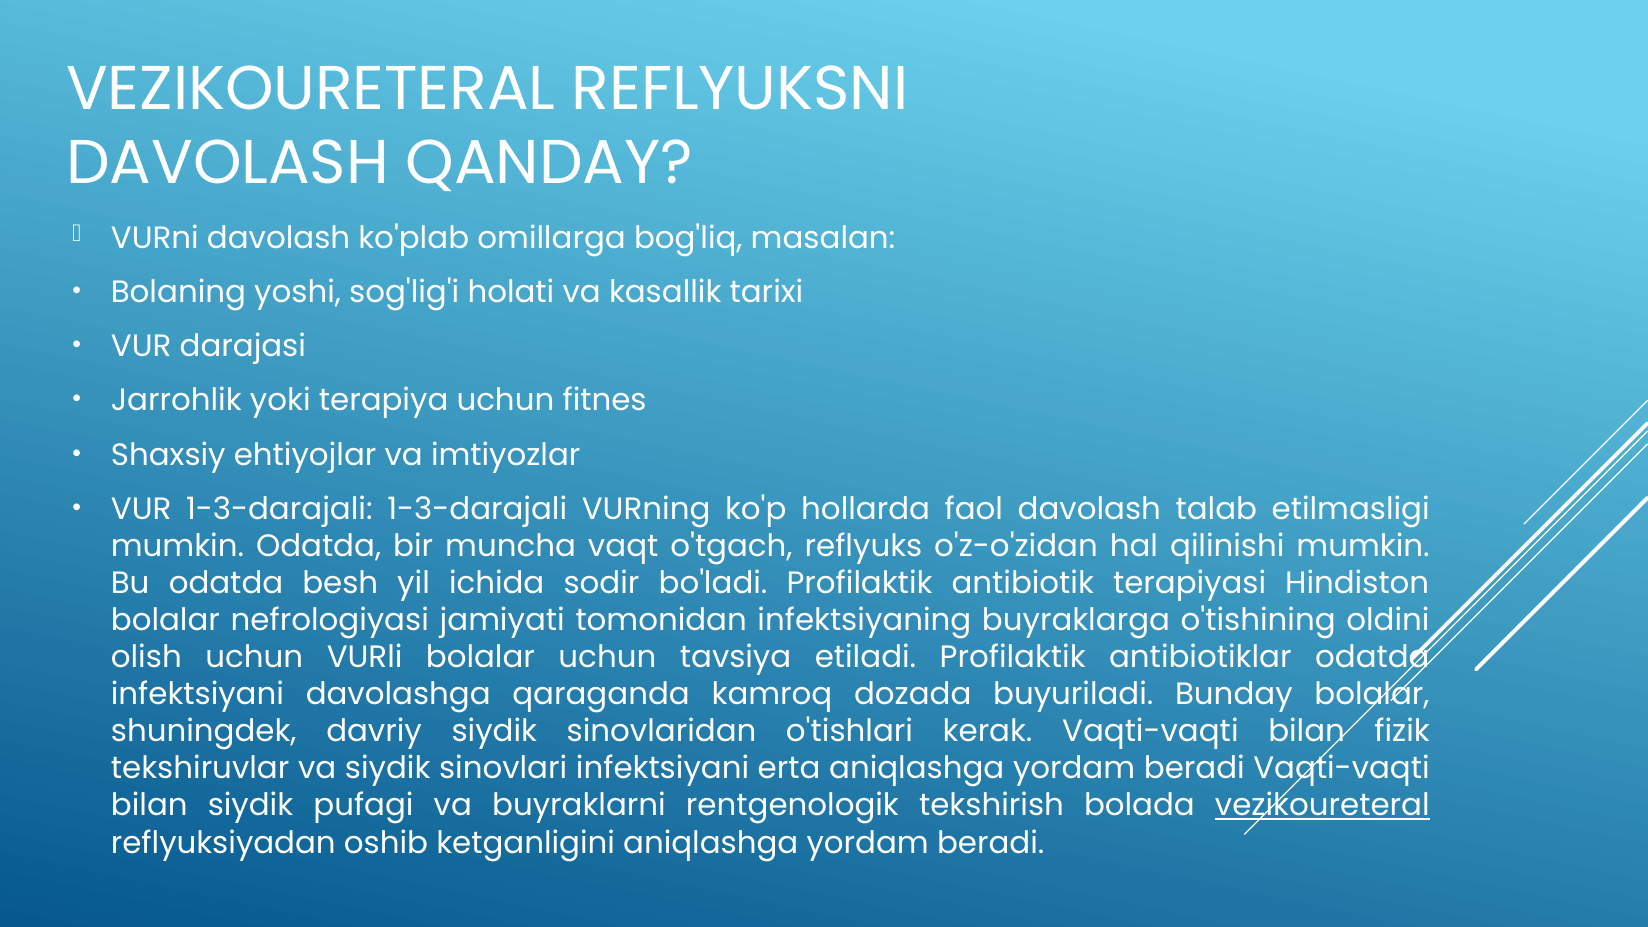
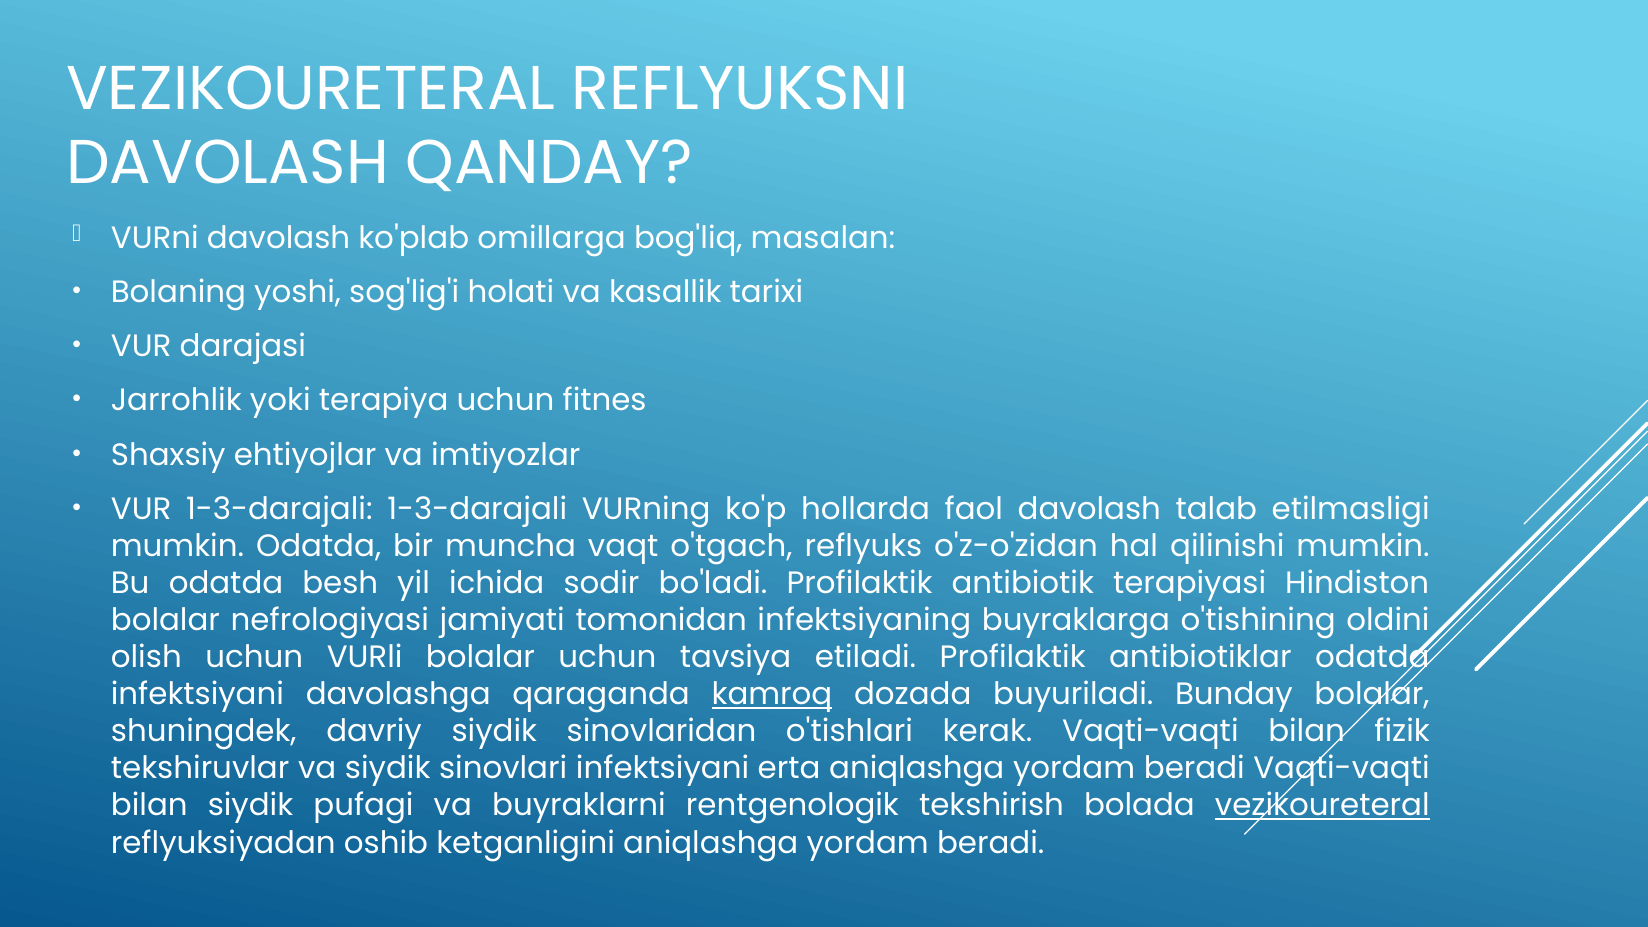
kamroq underline: none -> present
